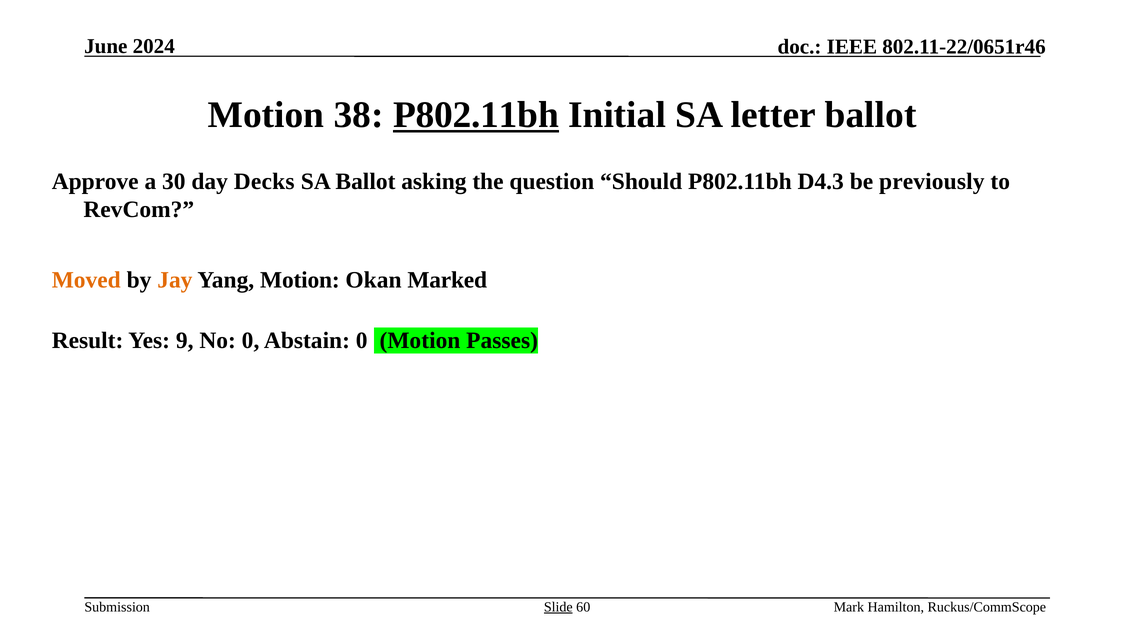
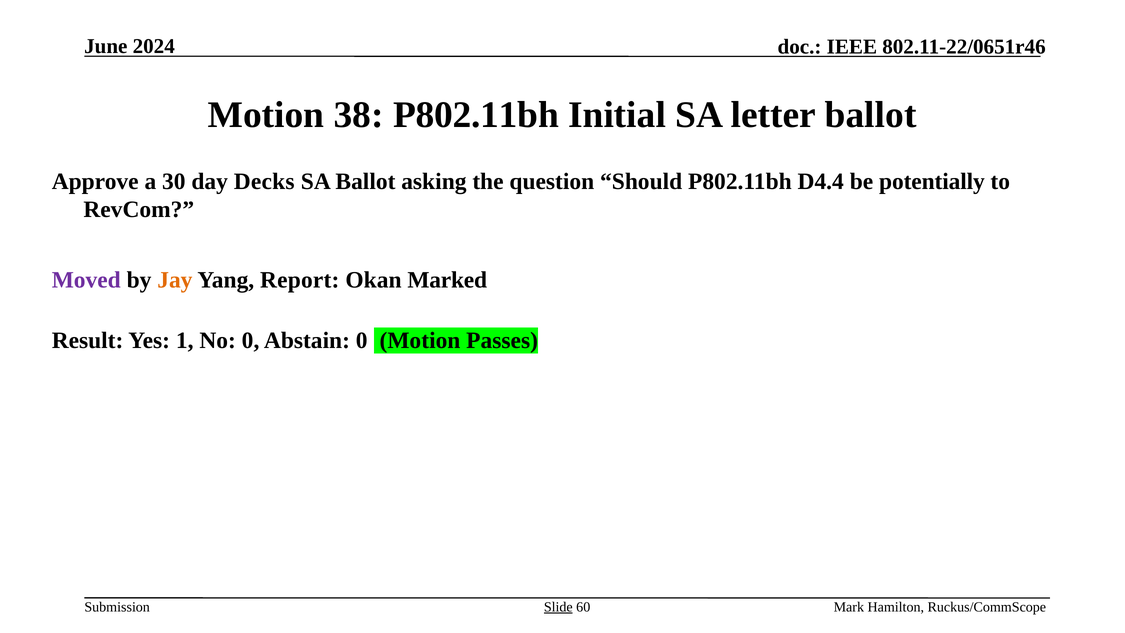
P802.11bh at (476, 115) underline: present -> none
D4.3: D4.3 -> D4.4
previously: previously -> potentially
Moved colour: orange -> purple
Yang Motion: Motion -> Report
9: 9 -> 1
